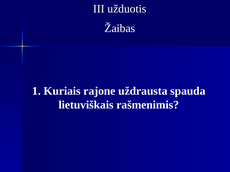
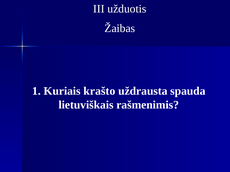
rajone: rajone -> krašto
